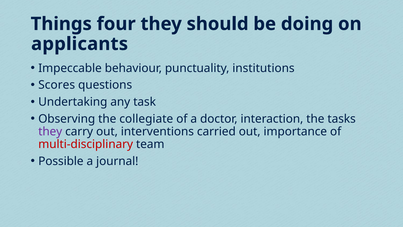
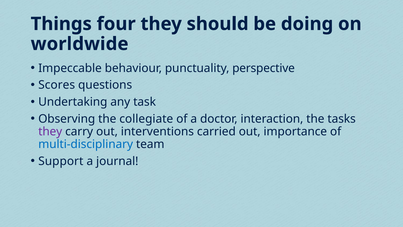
applicants: applicants -> worldwide
institutions: institutions -> perspective
multi-disciplinary colour: red -> blue
Possible: Possible -> Support
